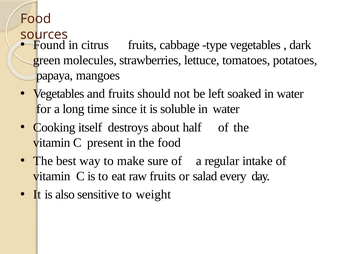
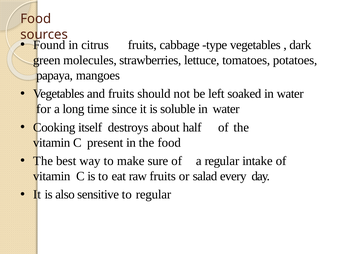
to weight: weight -> regular
